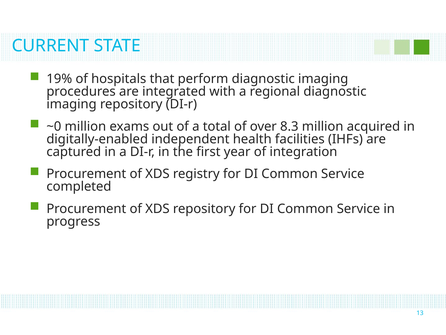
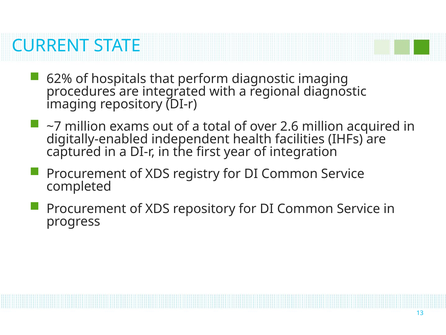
19%: 19% -> 62%
~0: ~0 -> ~7
8.3: 8.3 -> 2.6
